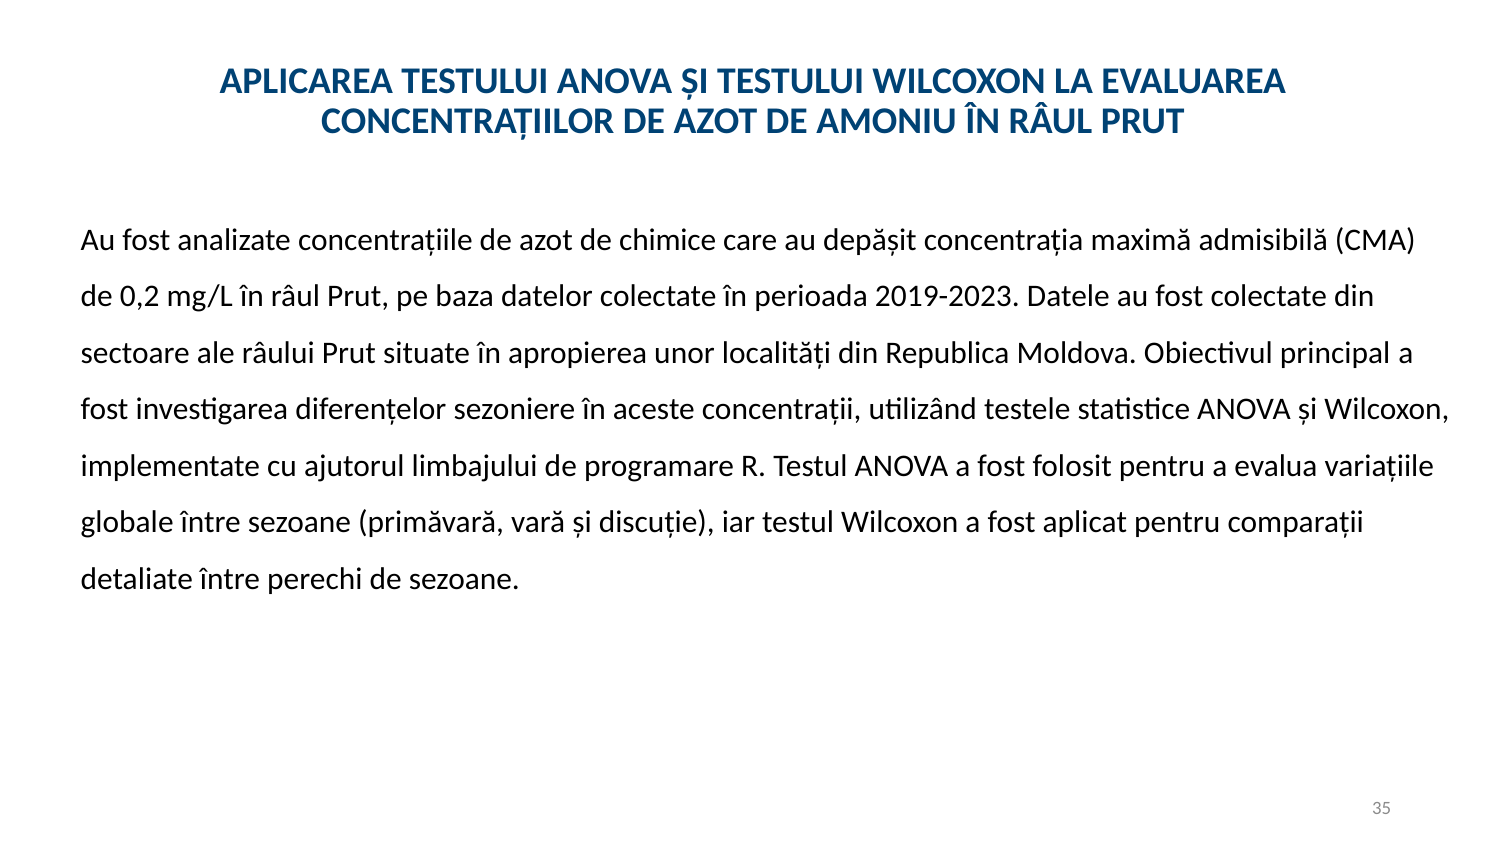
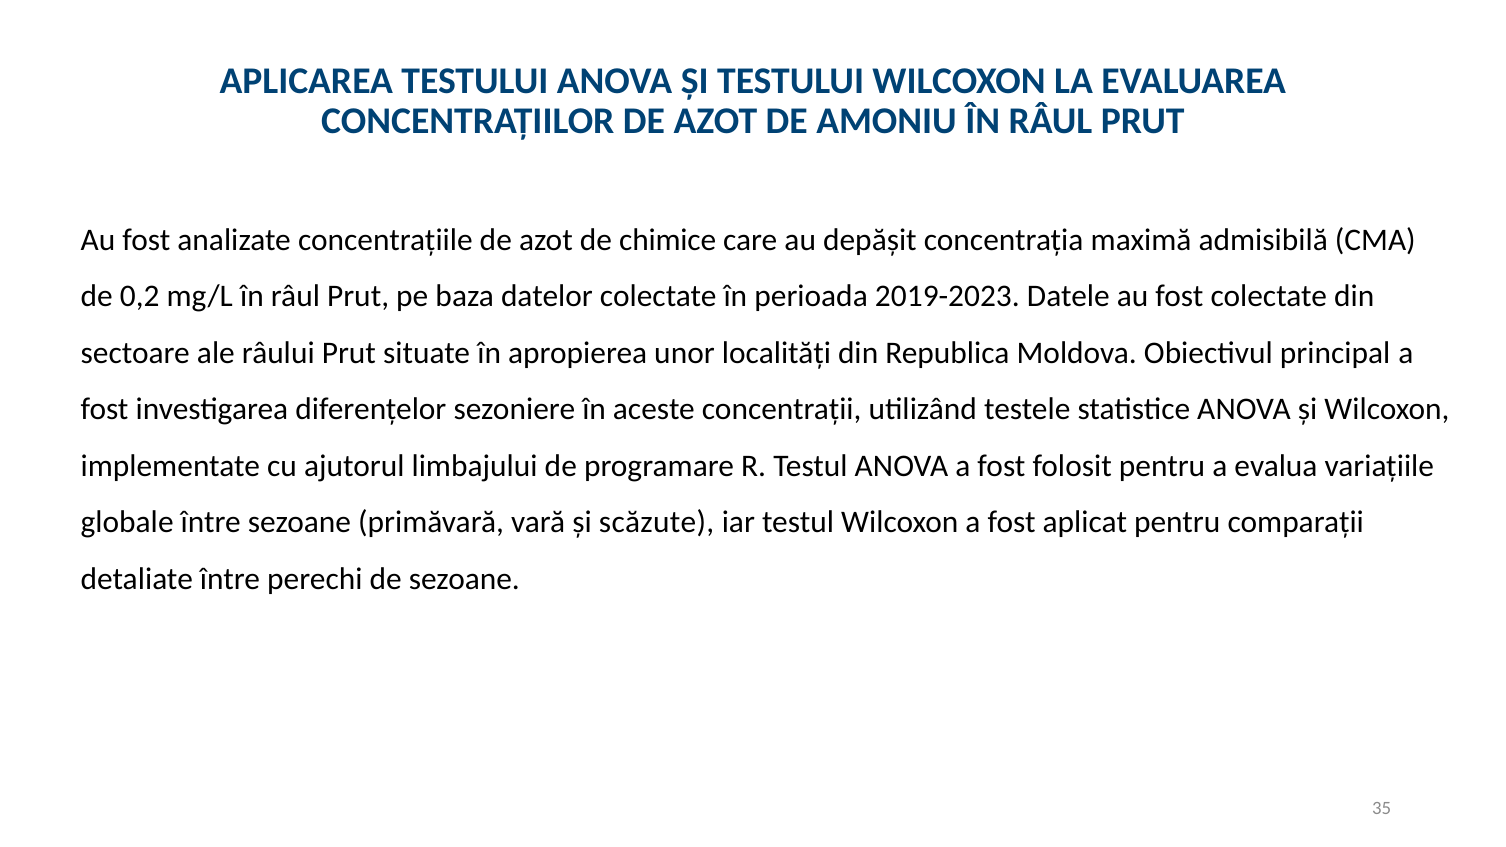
discuție: discuție -> scăzute
